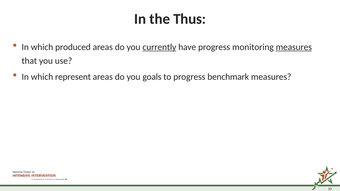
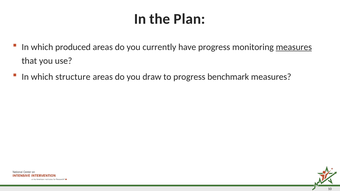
Thus: Thus -> Plan
currently underline: present -> none
represent: represent -> structure
goals: goals -> draw
